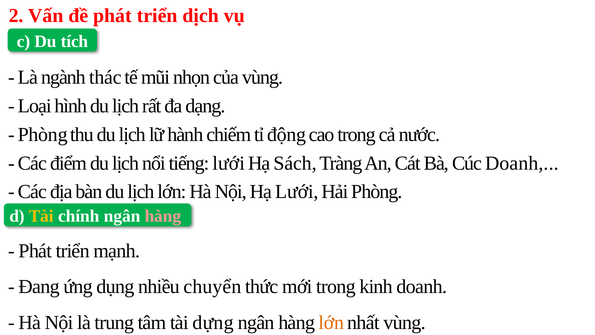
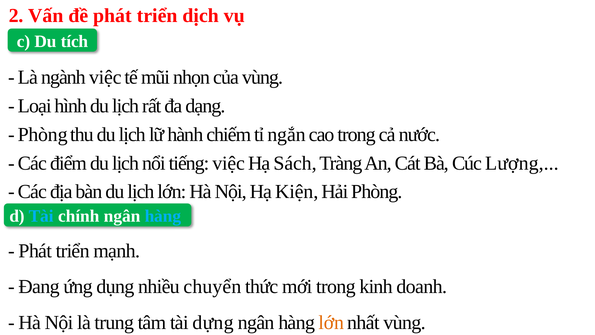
ngành thác: thác -> việc
động: động -> ngắn
tiếng lưới: lưới -> việc
Cúc Doanh: Doanh -> Lượng
Hạ Lưới: Lưới -> Kiện
Tài at (41, 216) colour: yellow -> light blue
hàng at (163, 216) colour: pink -> light blue
